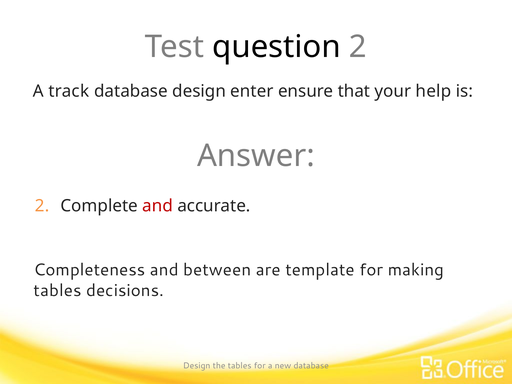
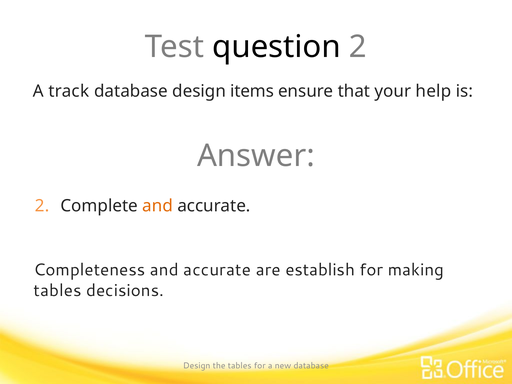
enter: enter -> items
and at (158, 206) colour: red -> orange
Completeness and between: between -> accurate
template: template -> establish
